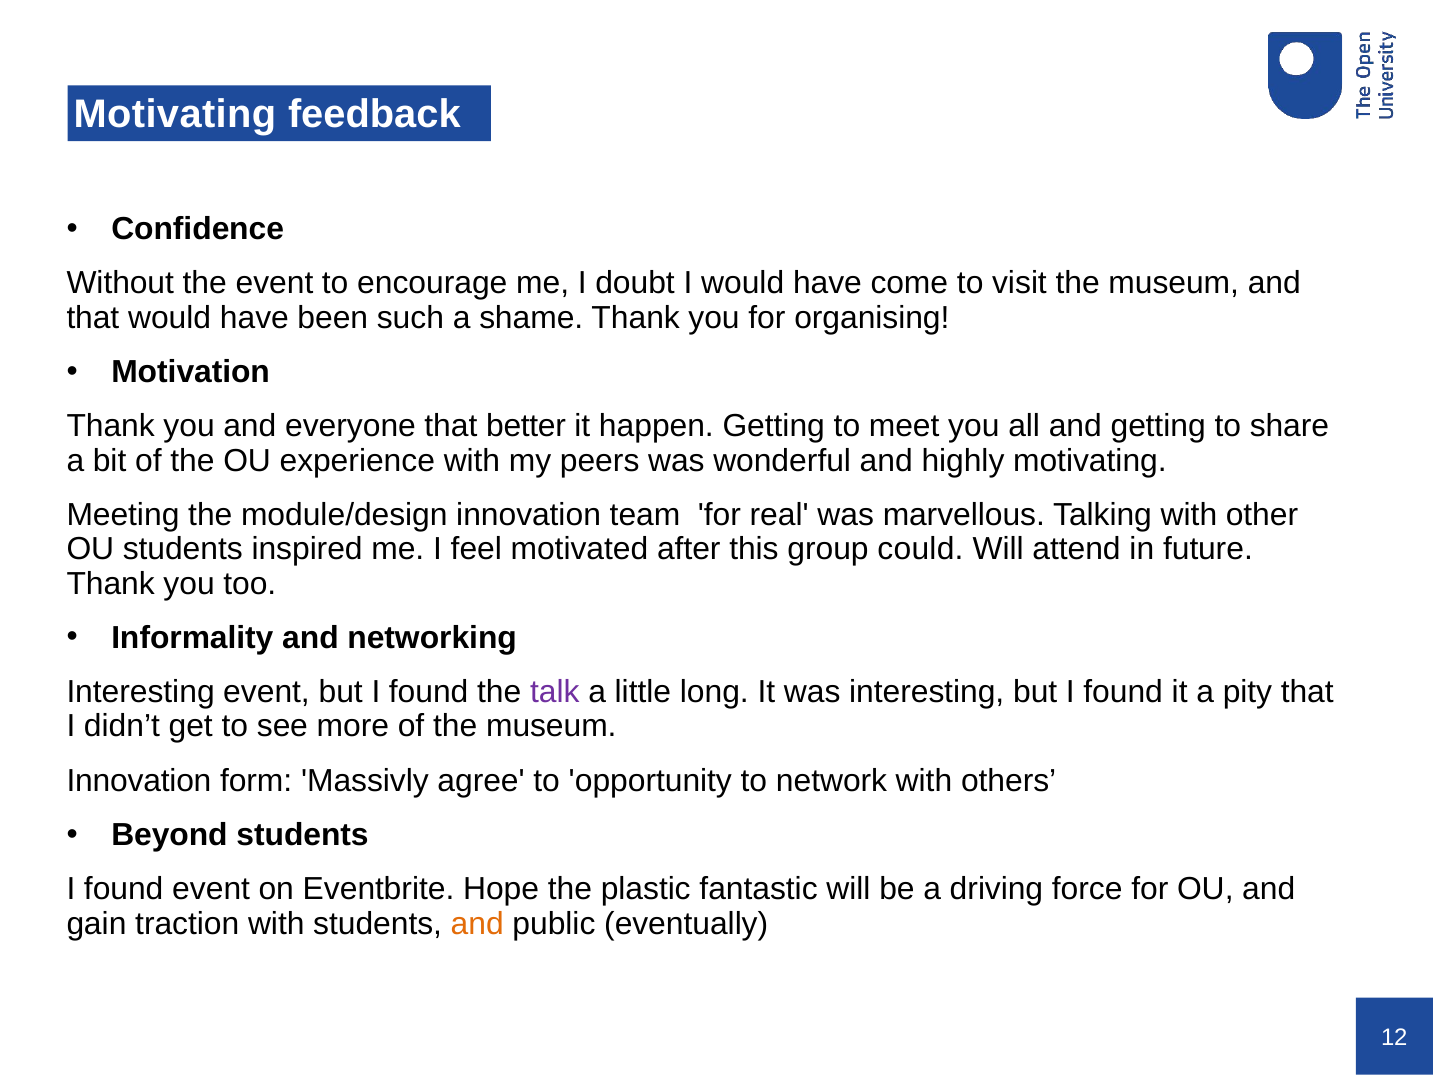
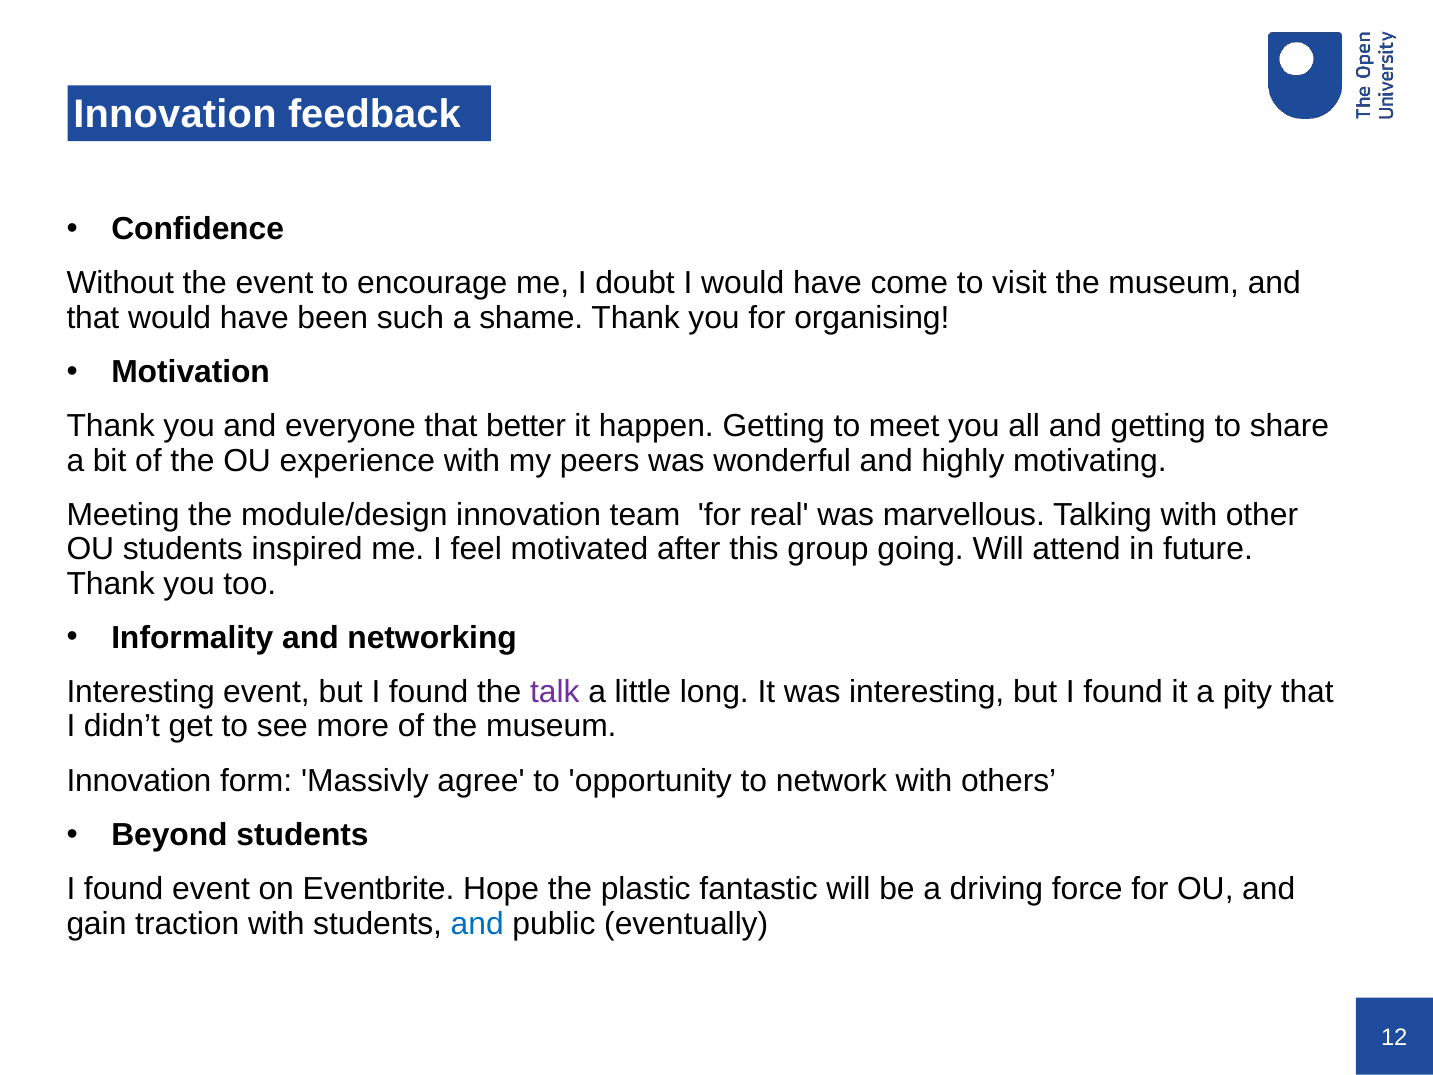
Motivating at (175, 114): Motivating -> Innovation
could: could -> going
and at (477, 923) colour: orange -> blue
